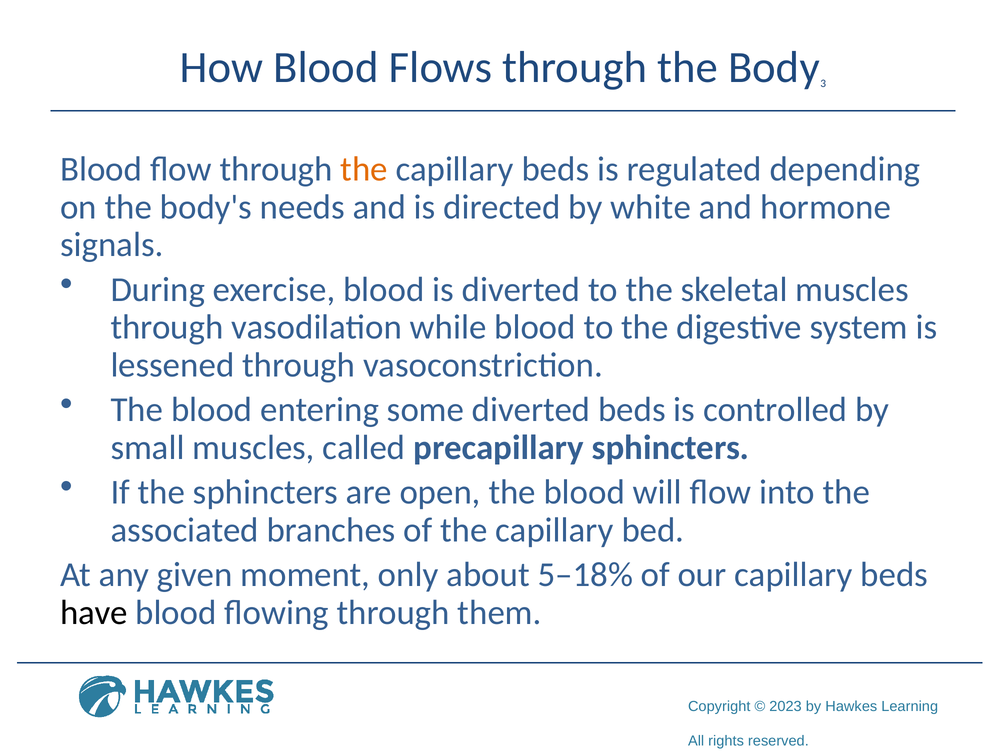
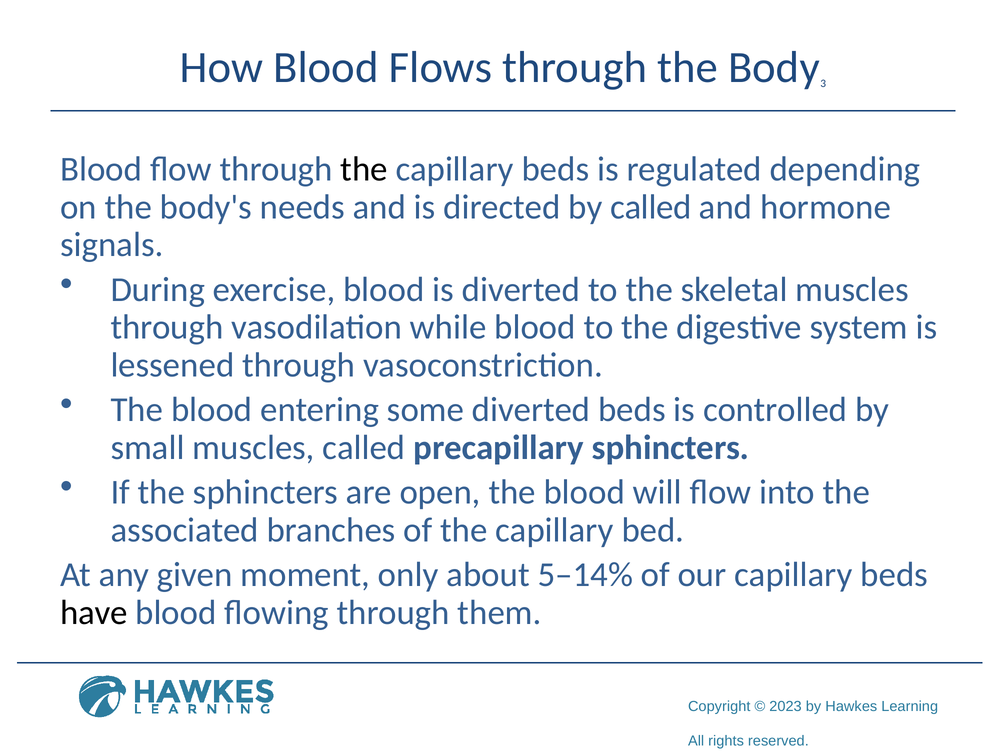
the at (364, 169) colour: orange -> black
by white: white -> called
5–18%: 5–18% -> 5–14%
